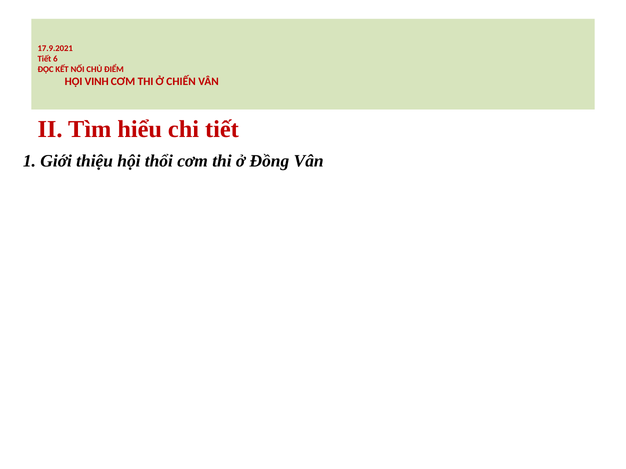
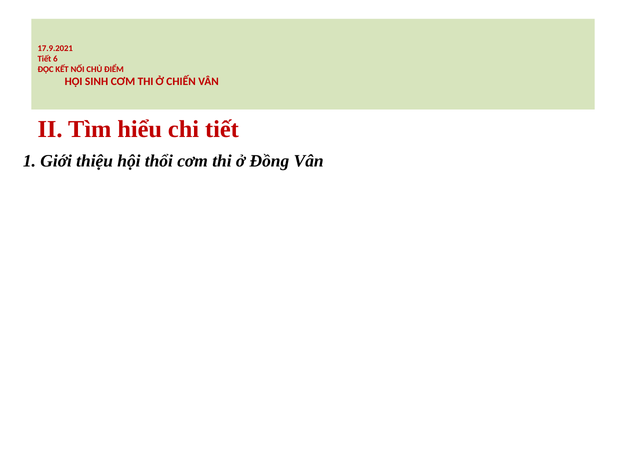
VINH: VINH -> SINH
